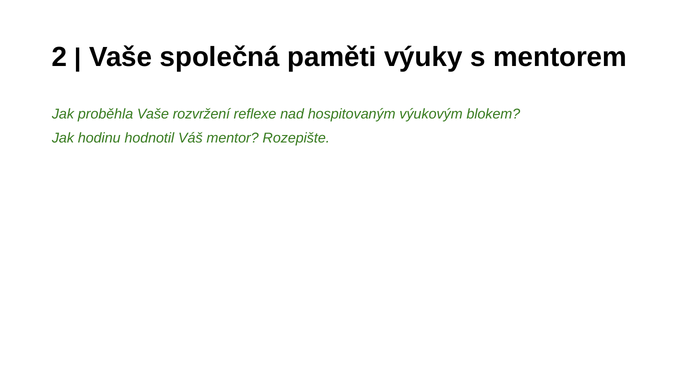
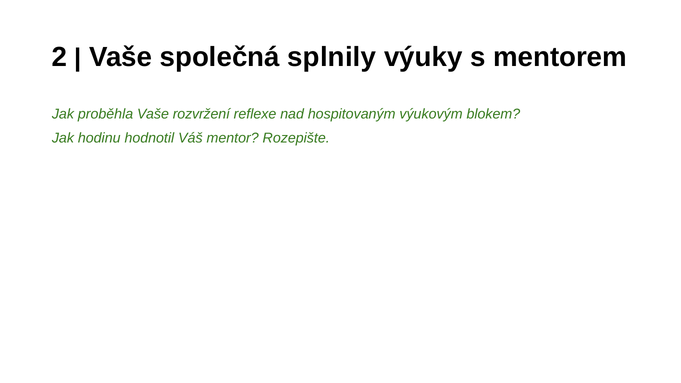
paměti: paměti -> splnily
